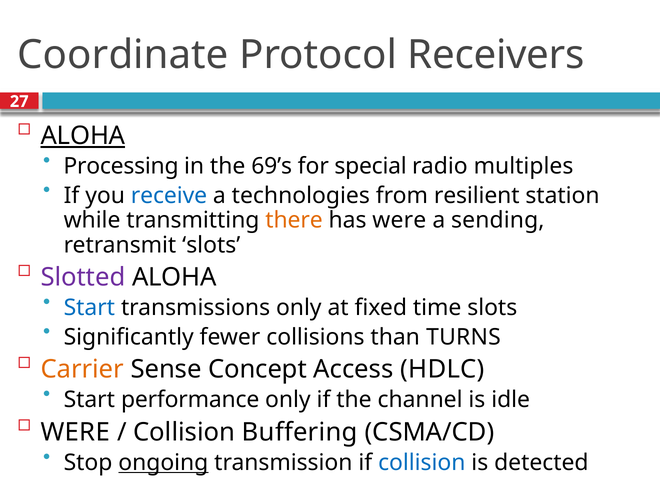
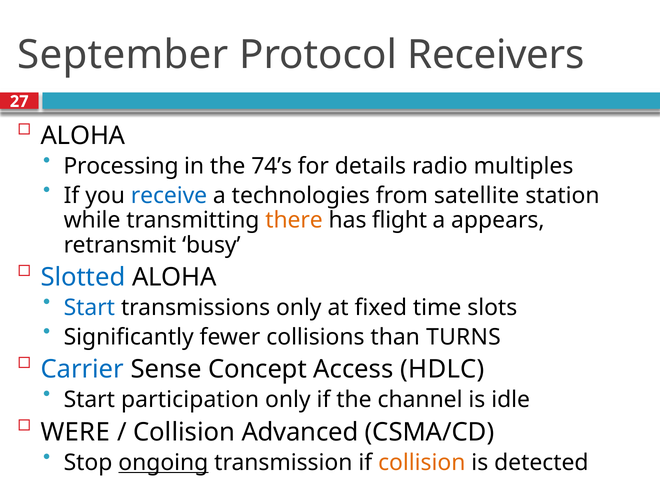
Coordinate: Coordinate -> September
ALOHA at (83, 136) underline: present -> none
69’s: 69’s -> 74’s
special: special -> details
resilient: resilient -> satellite
has were: were -> flight
sending: sending -> appears
retransmit slots: slots -> busy
Slotted colour: purple -> blue
Carrier colour: orange -> blue
performance: performance -> participation
Buffering: Buffering -> Advanced
collision at (422, 463) colour: blue -> orange
